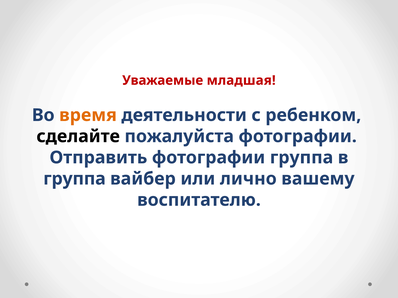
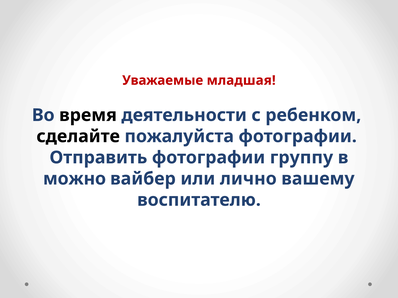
время colour: orange -> black
фотографии группа: группа -> группу
группа at (74, 179): группа -> можно
